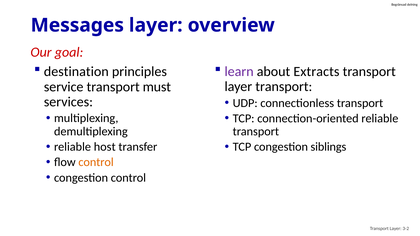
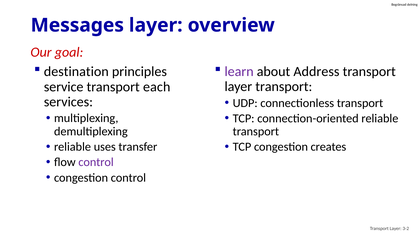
Extracts: Extracts -> Address
must: must -> each
host: host -> uses
siblings: siblings -> creates
control at (96, 162) colour: orange -> purple
